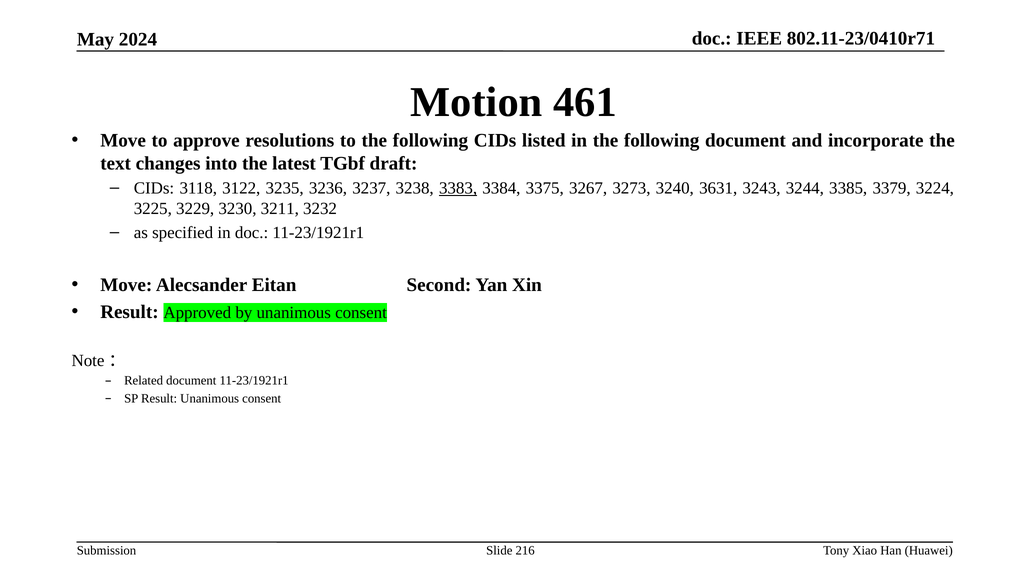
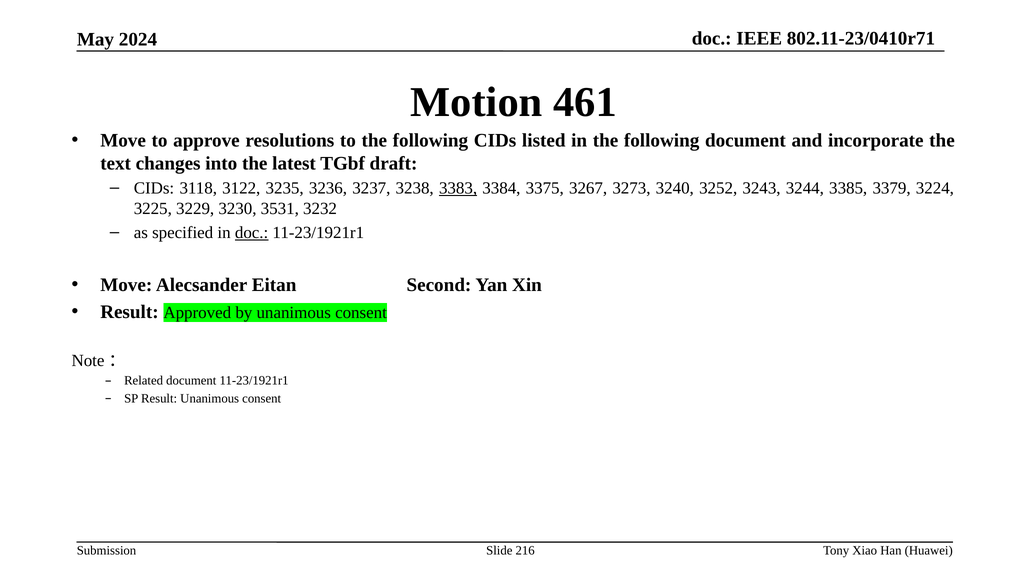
3631: 3631 -> 3252
3211: 3211 -> 3531
doc at (252, 233) underline: none -> present
